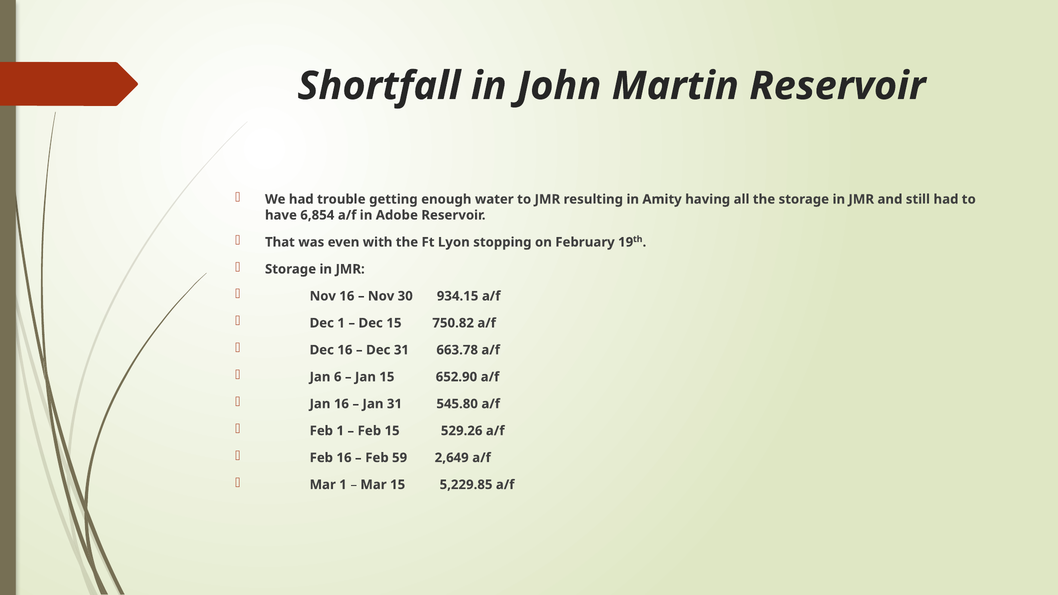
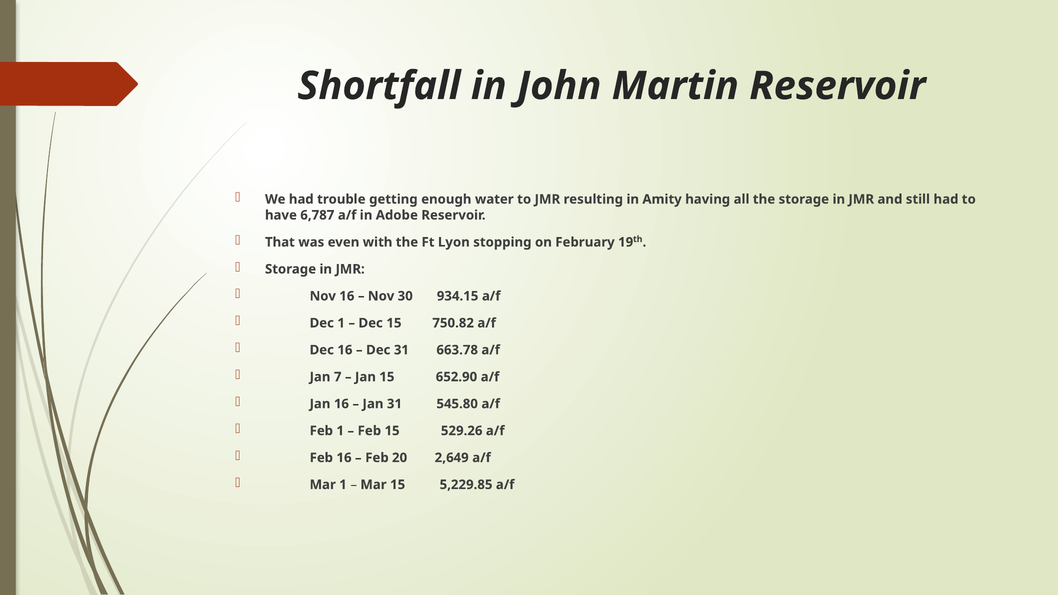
6,854: 6,854 -> 6,787
6: 6 -> 7
59: 59 -> 20
